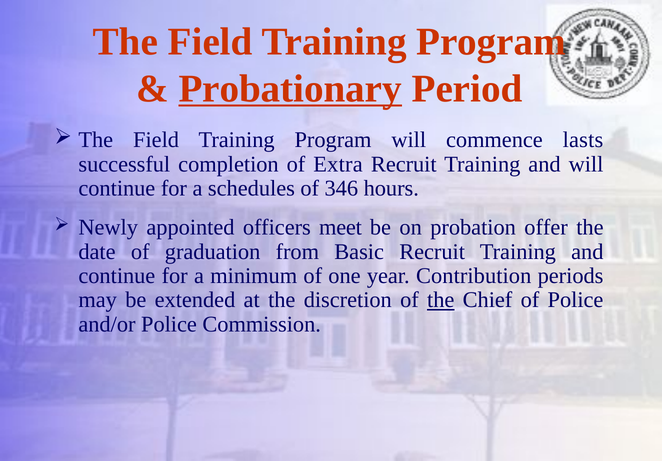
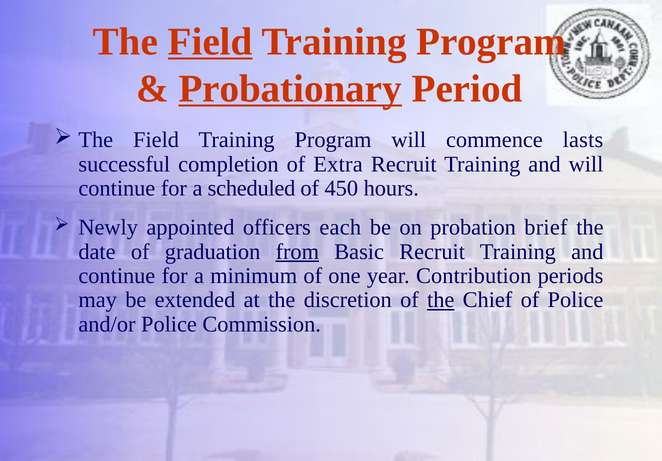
Field at (210, 42) underline: none -> present
schedules: schedules -> scheduled
346: 346 -> 450
meet: meet -> each
offer: offer -> brief
from underline: none -> present
